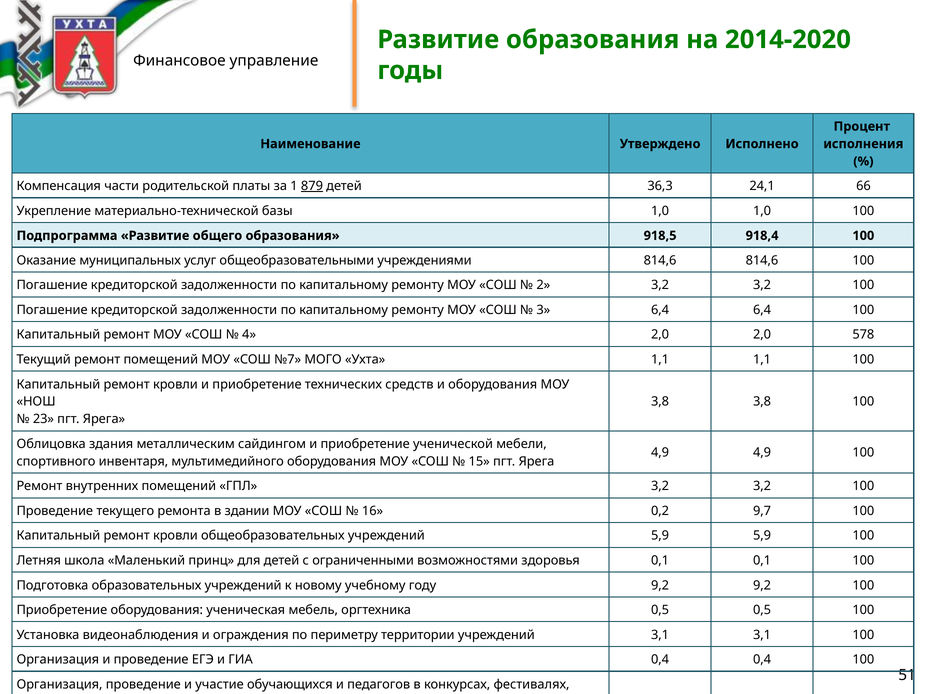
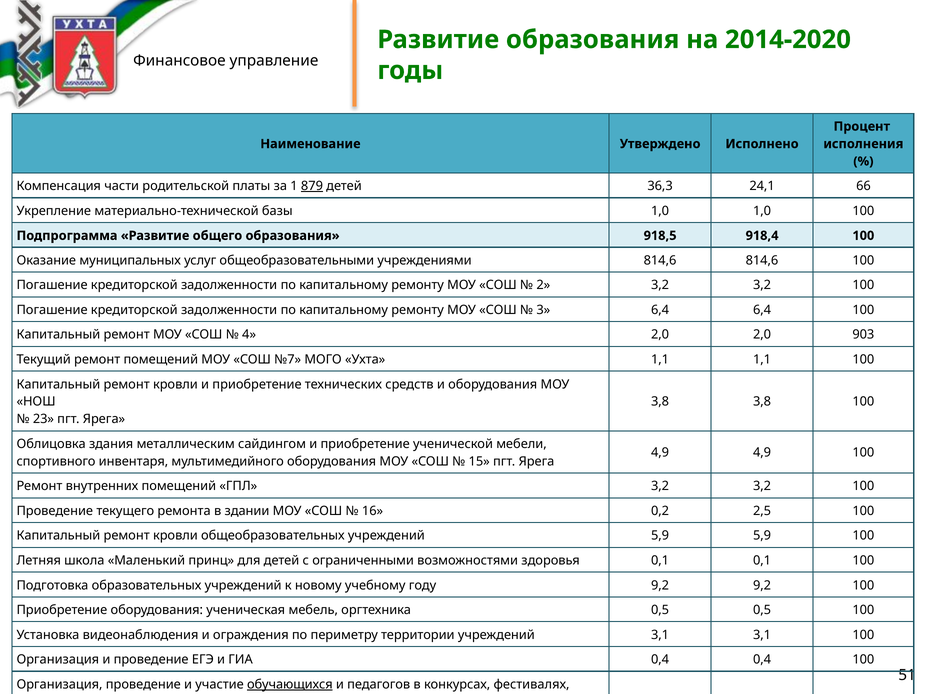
578: 578 -> 903
9,7: 9,7 -> 2,5
обучающихся underline: none -> present
